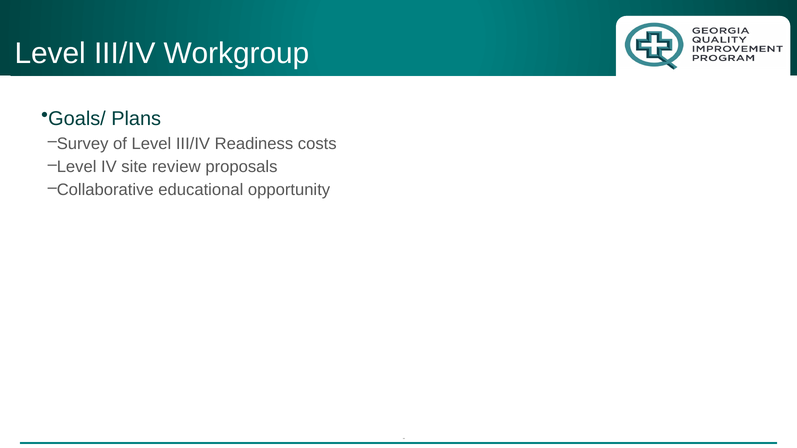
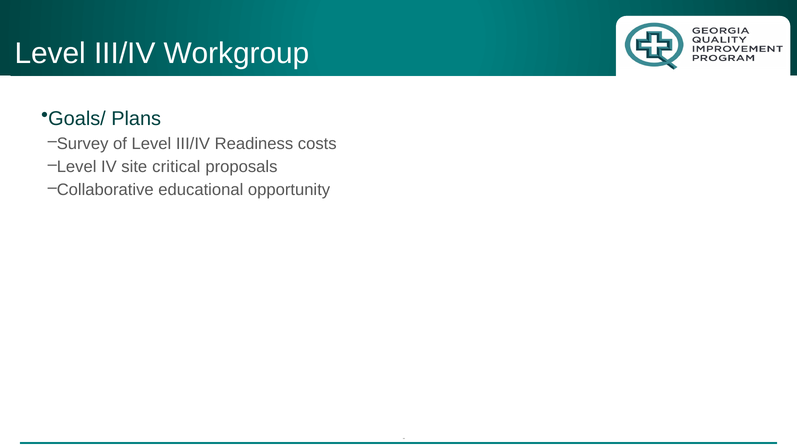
review: review -> critical
